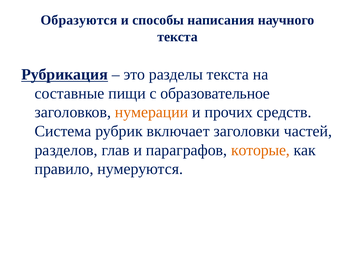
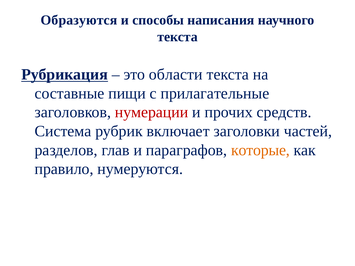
разделы: разделы -> области
образовательное: образовательное -> прилагательные
нумерации colour: orange -> red
